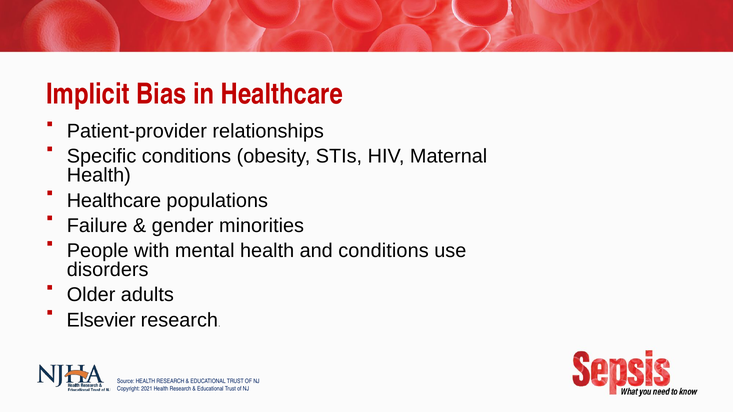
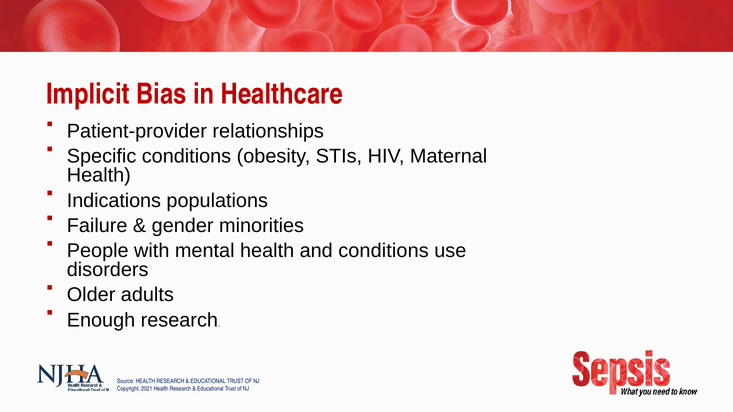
Healthcare at (114, 201): Healthcare -> Indications
Elsevier: Elsevier -> Enough
